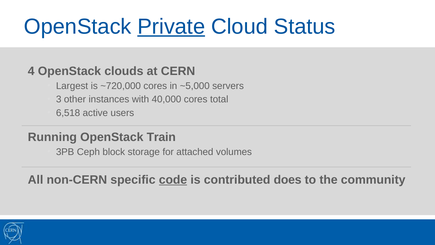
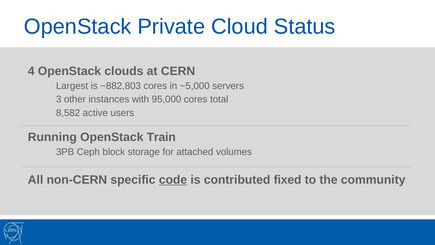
Private underline: present -> none
~720,000: ~720,000 -> ~882,803
40,000: 40,000 -> 95,000
6,518: 6,518 -> 8,582
does: does -> fixed
